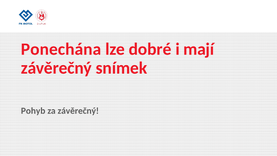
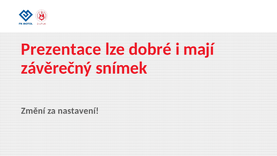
Ponechána: Ponechána -> Prezentace
Pohyb: Pohyb -> Změní
za závěrečný: závěrečný -> nastavení
